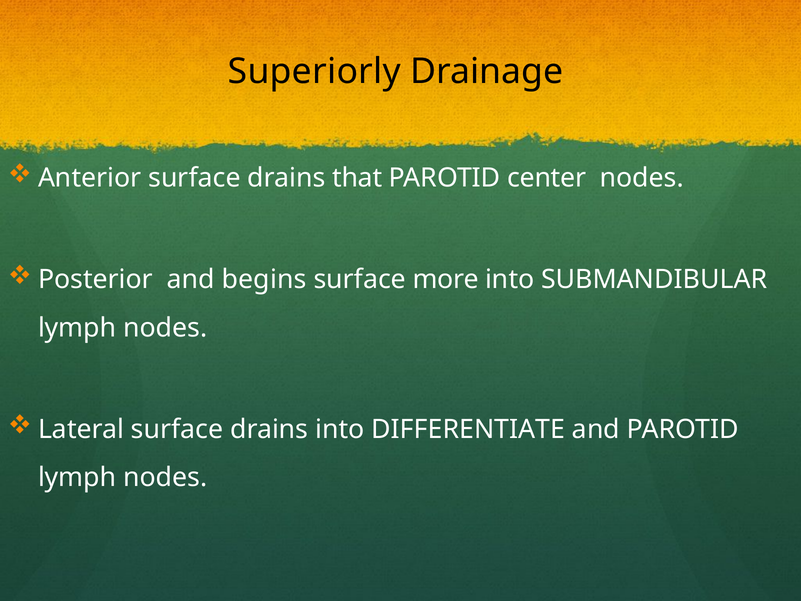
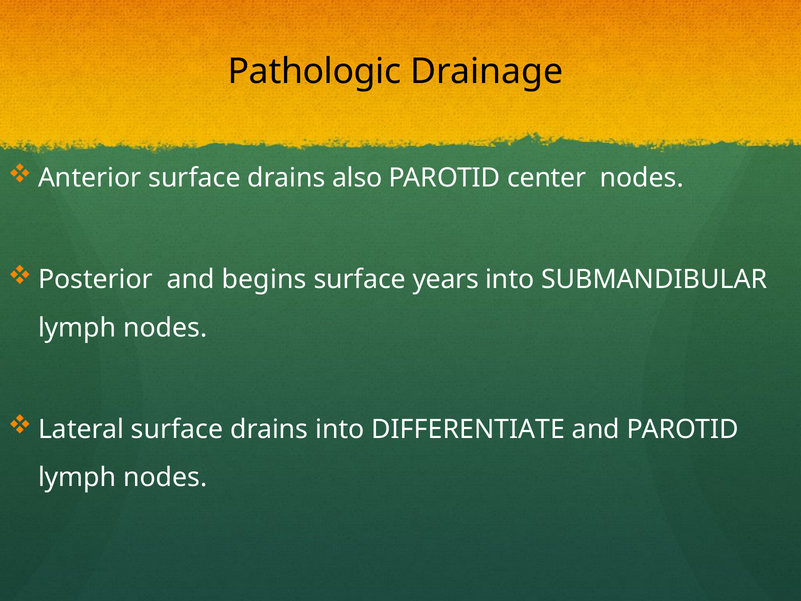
Superiorly: Superiorly -> Pathologic
that: that -> also
more: more -> years
